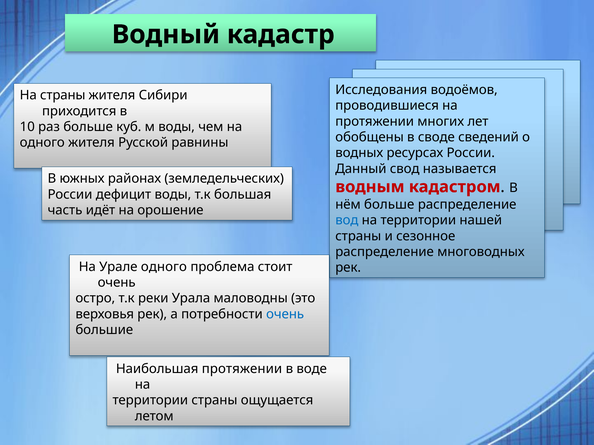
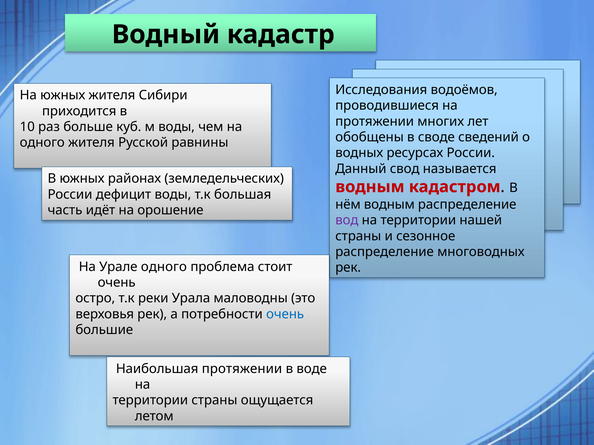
На страны: страны -> южных
нём больше: больше -> водным
вод colour: blue -> purple
